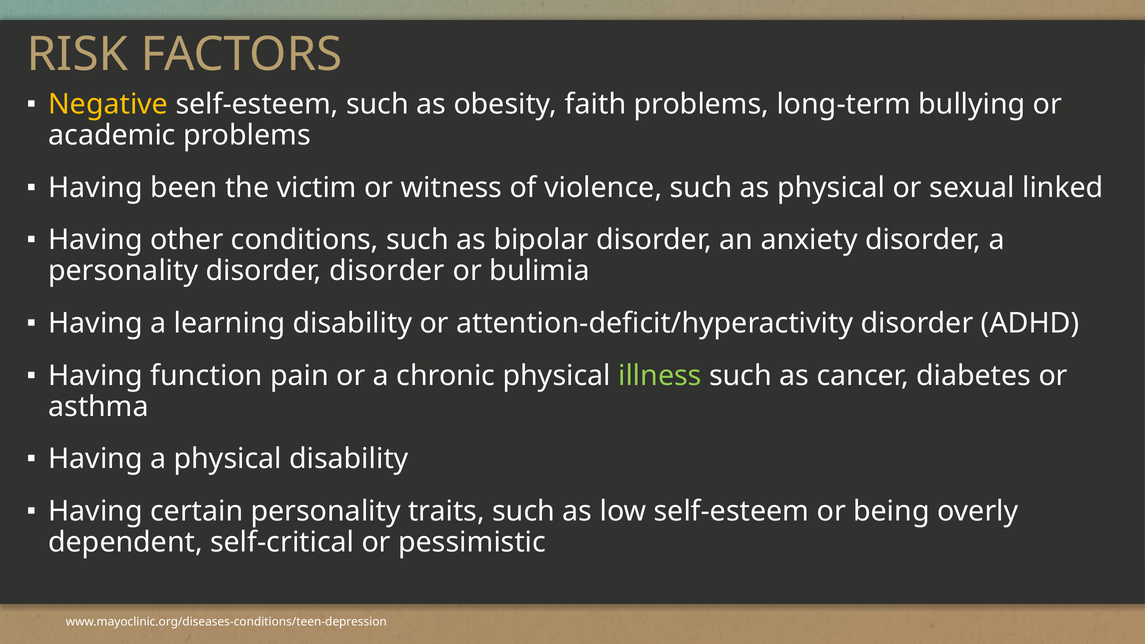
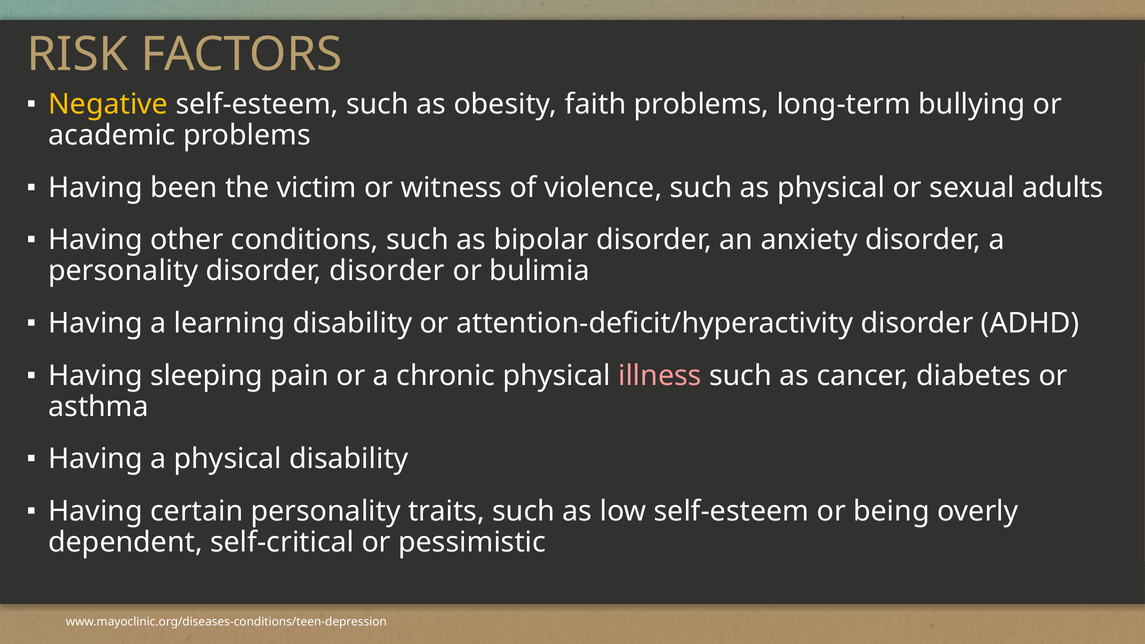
linked: linked -> adults
function: function -> sleeping
illness colour: light green -> pink
